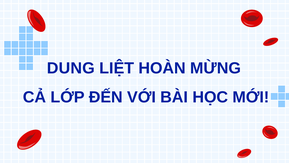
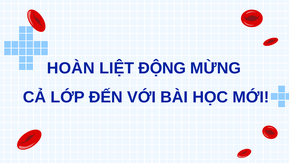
DUNG: DUNG -> HOÀN
HOÀN: HOÀN -> ĐỘNG
